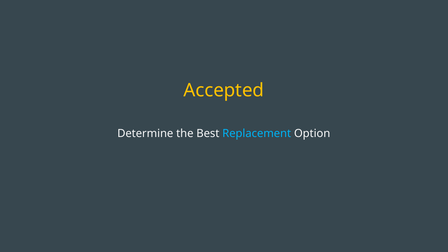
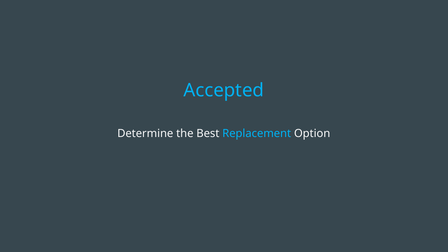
Accepted colour: yellow -> light blue
